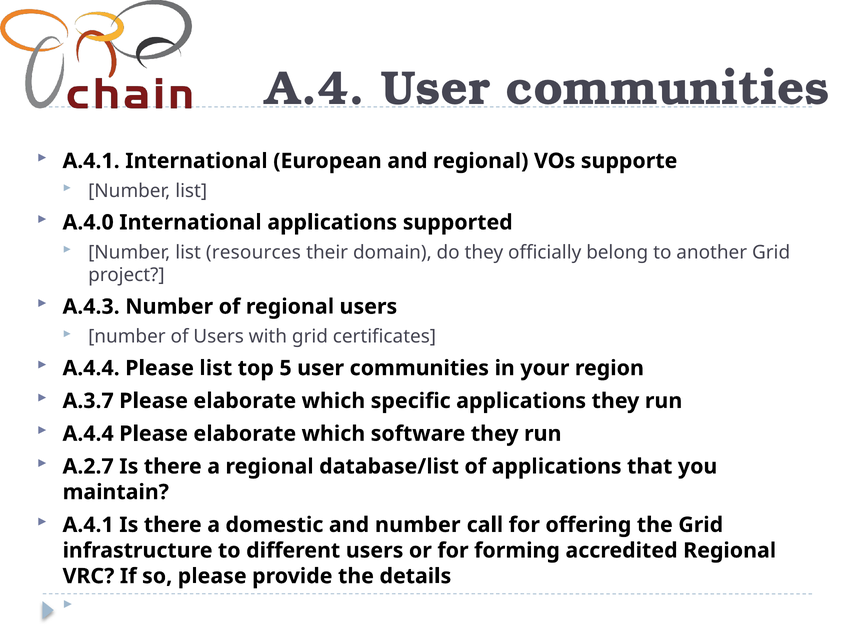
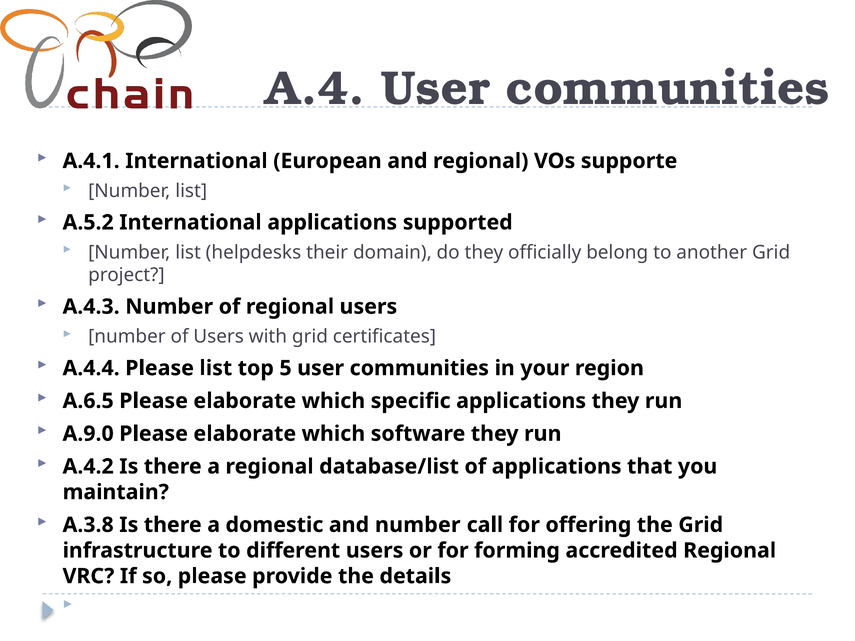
A.4.0: A.4.0 -> A.5.2
resources: resources -> helpdesks
A.3.7: A.3.7 -> A.6.5
A.4.4 at (88, 434): A.4.4 -> A.9.0
A.2.7: A.2.7 -> A.4.2
A.4.1 at (88, 525): A.4.1 -> A.3.8
